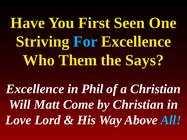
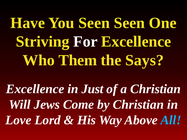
You First: First -> Seen
For colour: light blue -> white
Phil: Phil -> Just
Matt: Matt -> Jews
